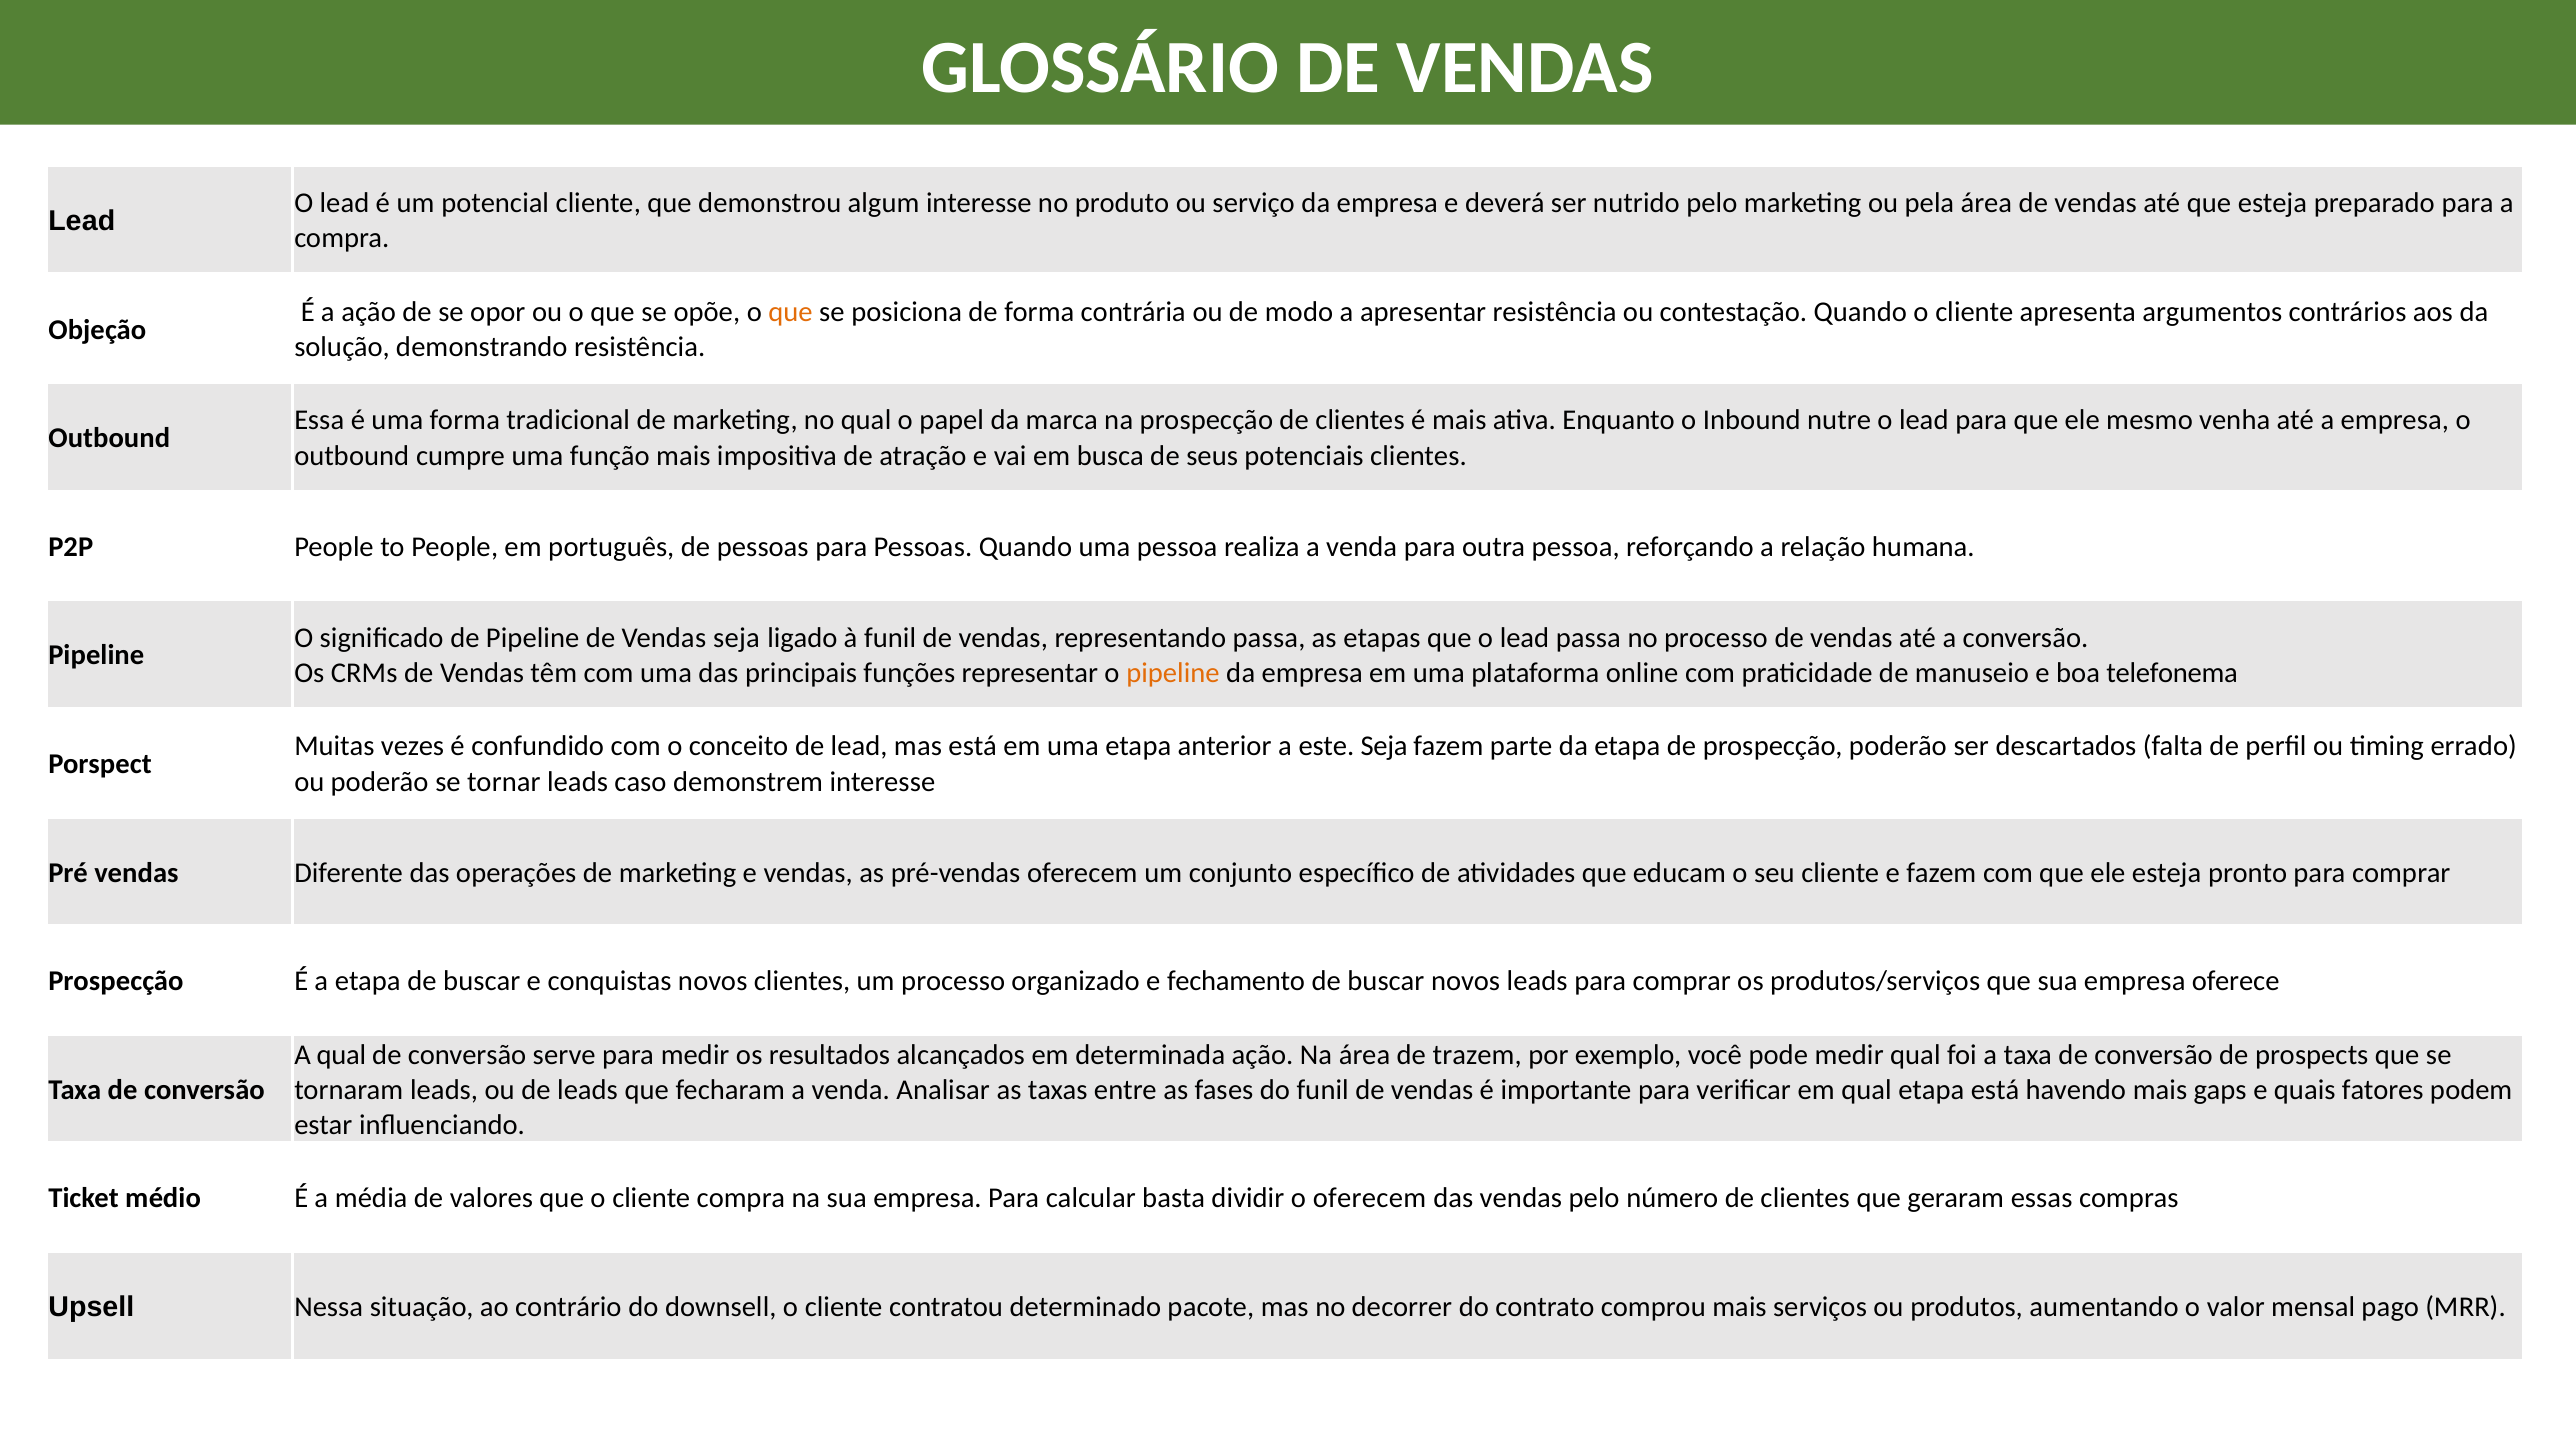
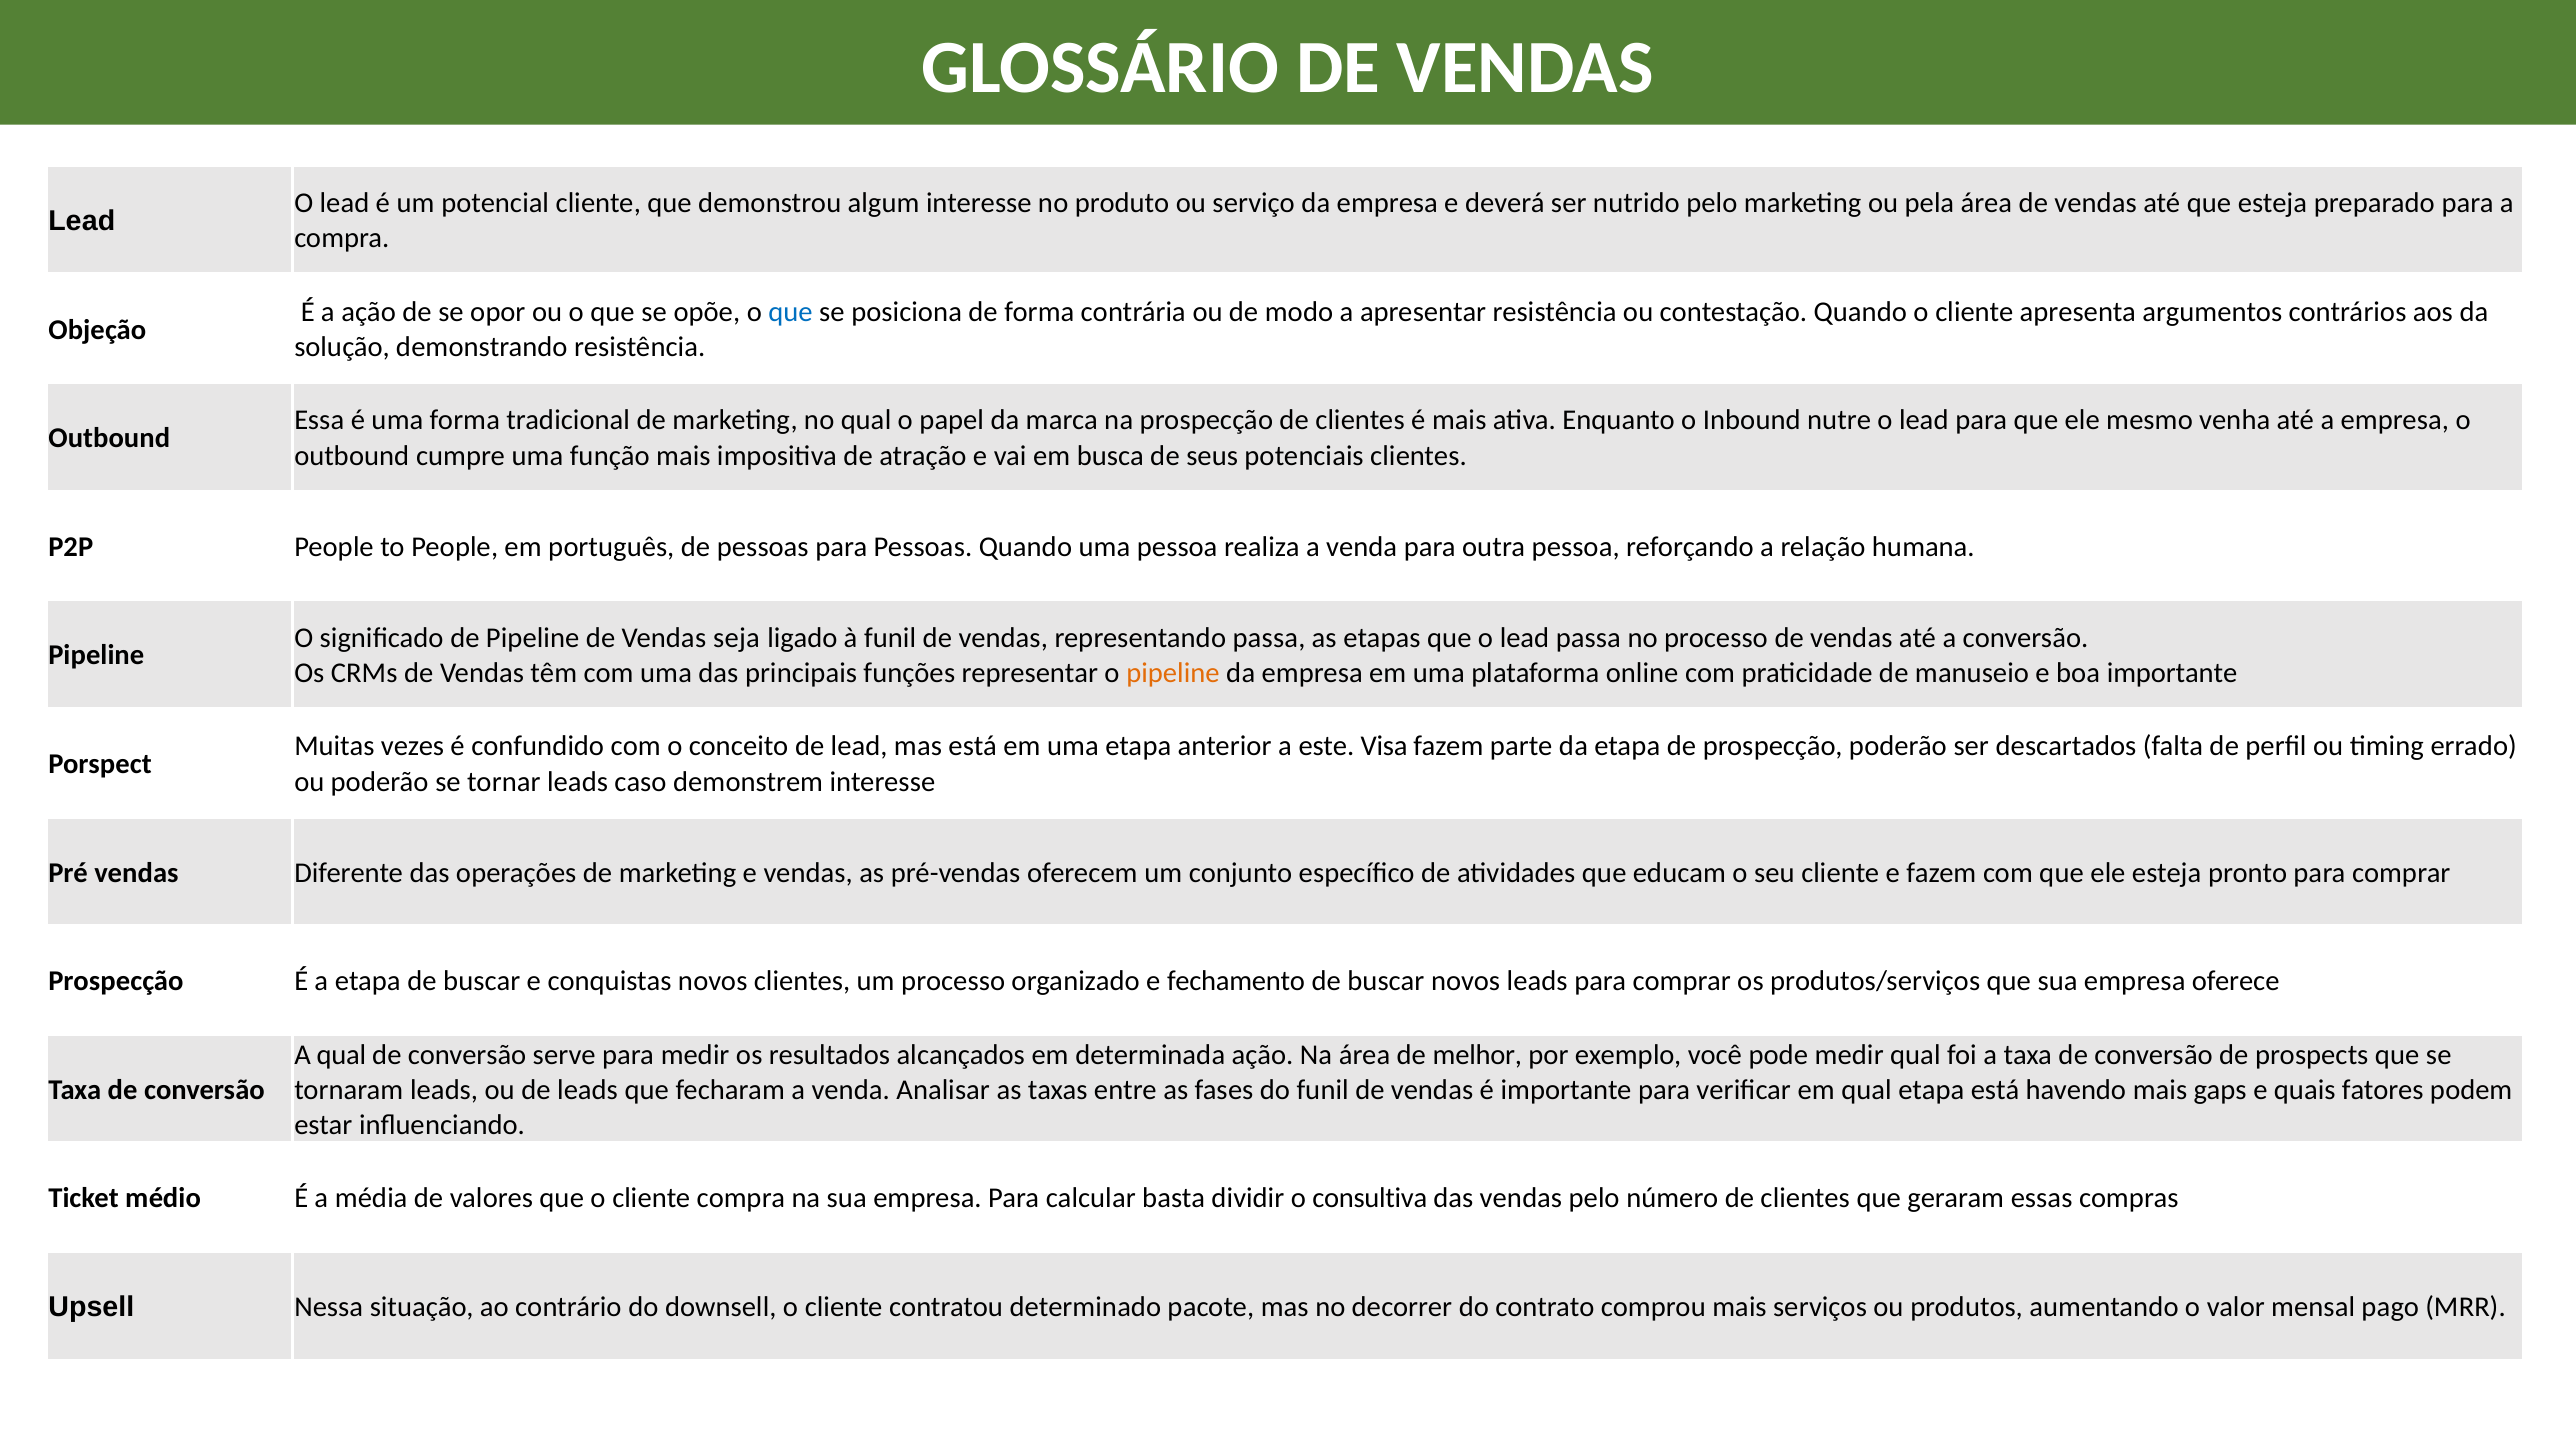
que at (790, 312) colour: orange -> blue
boa telefonema: telefonema -> importante
este Seja: Seja -> Visa
trazem: trazem -> melhor
o oferecem: oferecem -> consultiva
